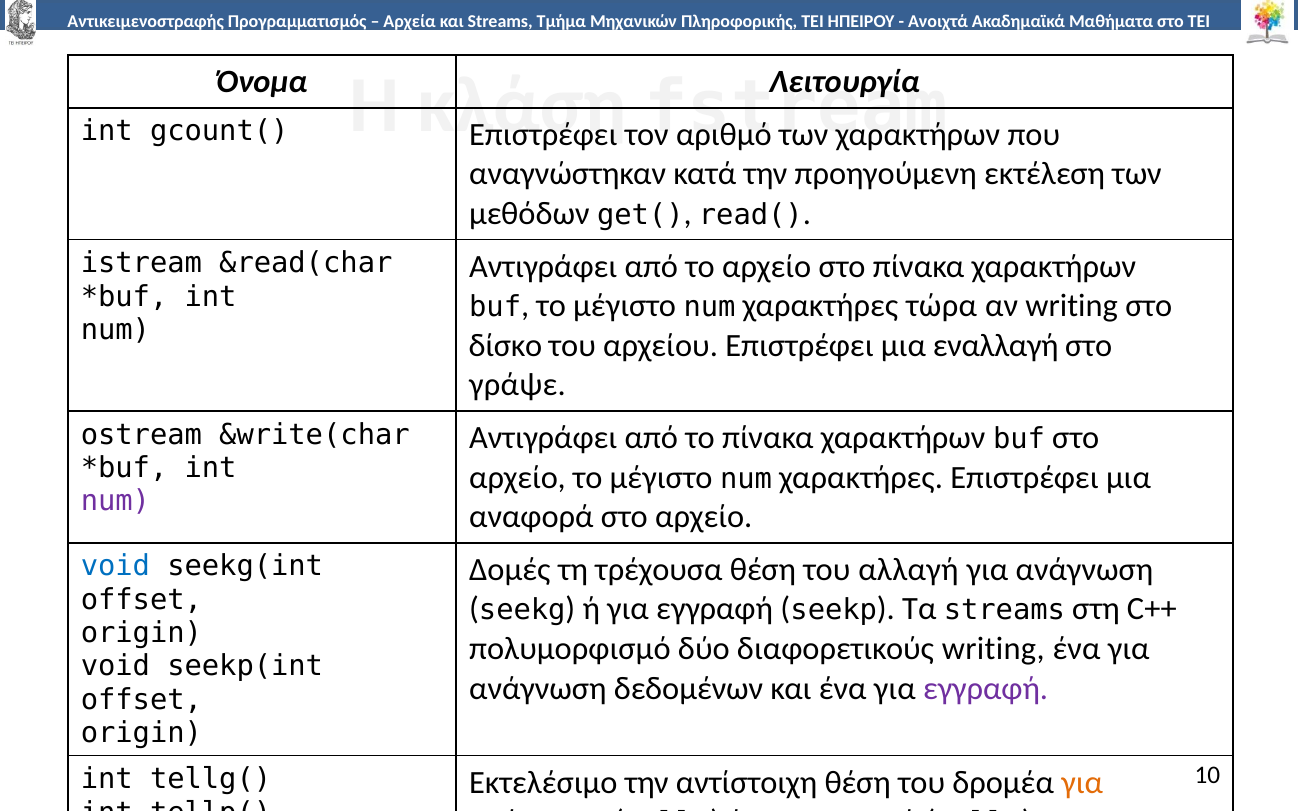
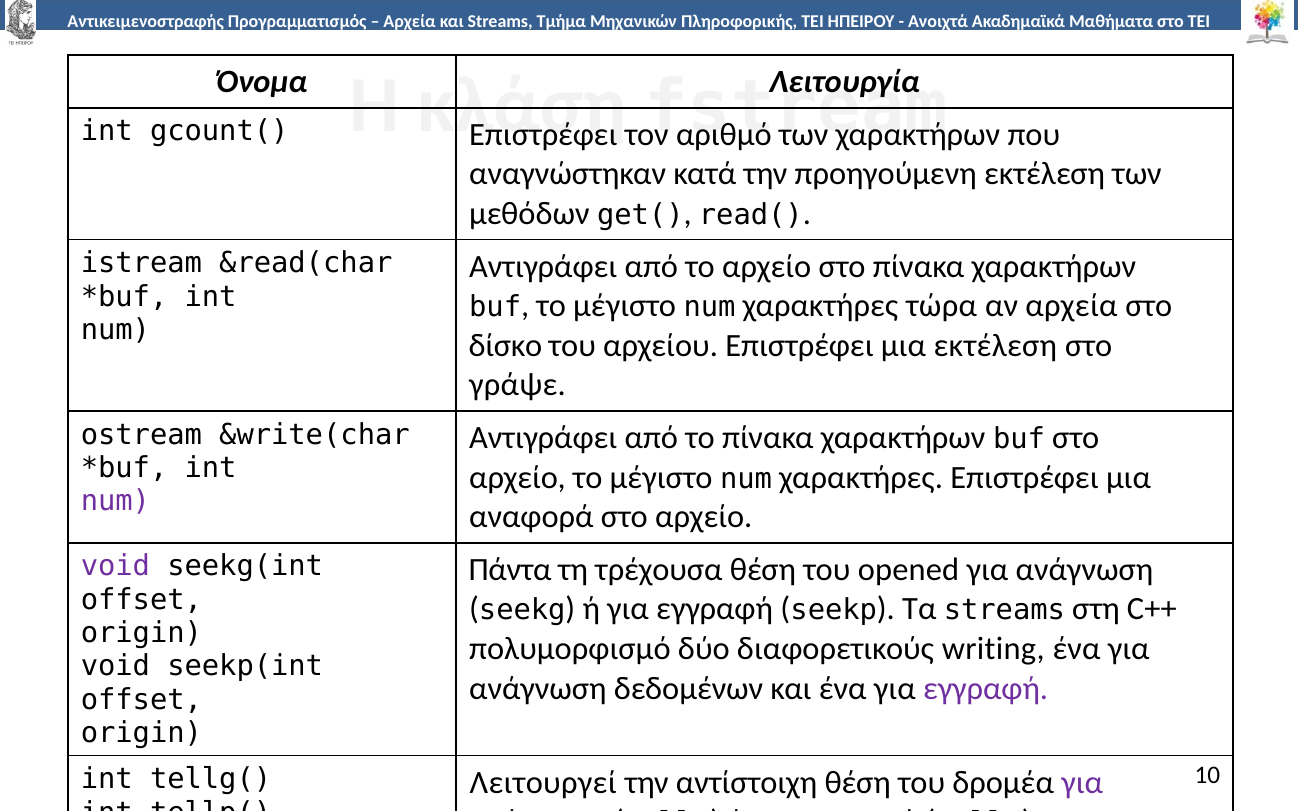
αν writing: writing -> αρχεία
μια εναλλαγή: εναλλαγή -> εκτέλεση
void at (115, 567) colour: blue -> purple
Δομές: Δομές -> Πάντα
αλλαγή: αλλαγή -> opened
Εκτελέσιμο: Εκτελέσιμο -> Λειτουργεί
για at (1082, 783) colour: orange -> purple
